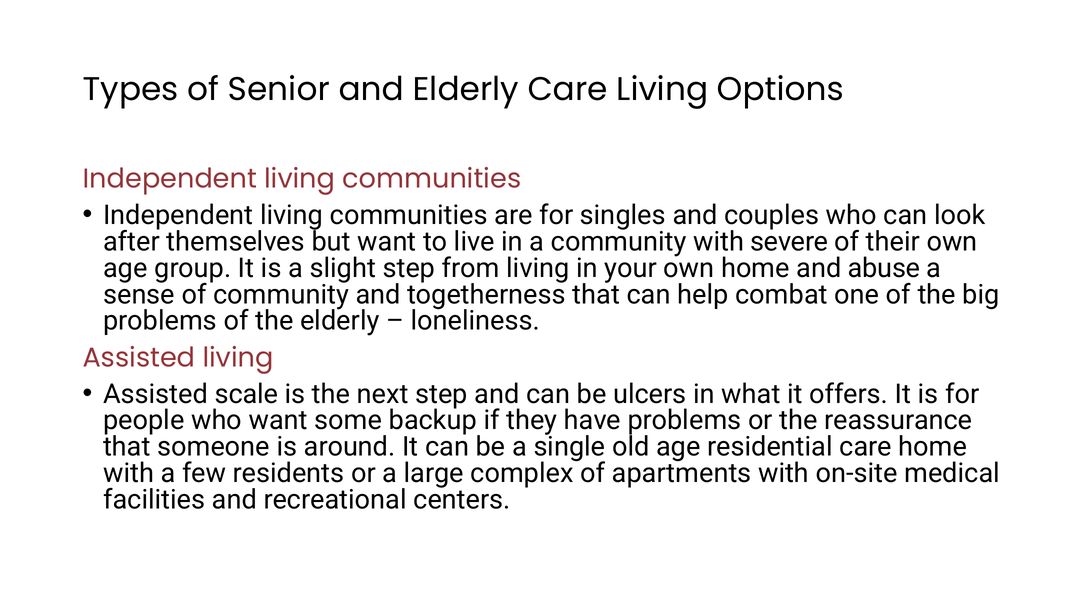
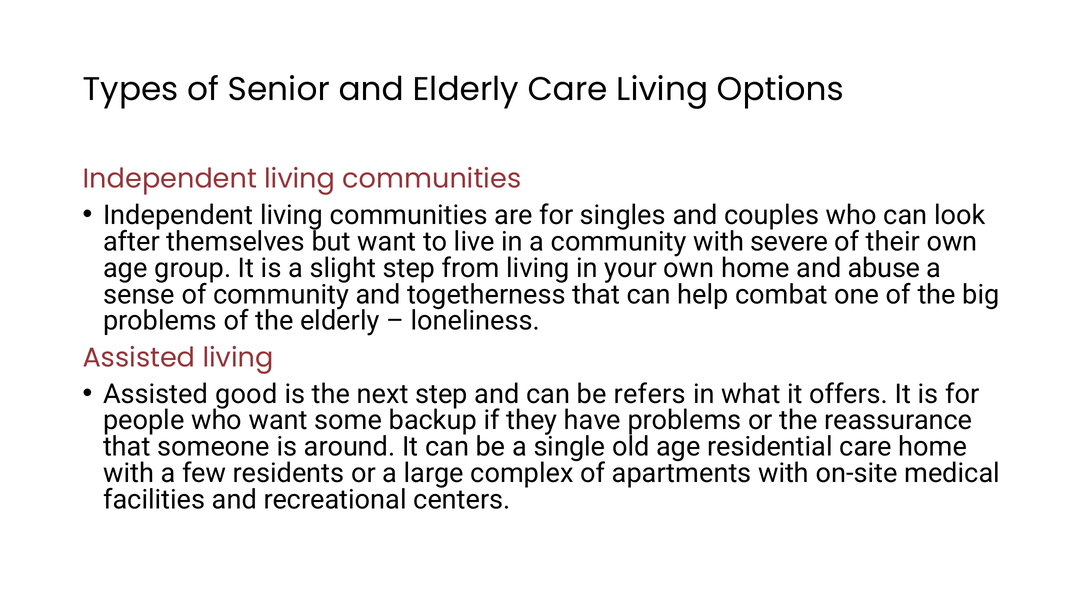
scale: scale -> good
ulcers: ulcers -> refers
